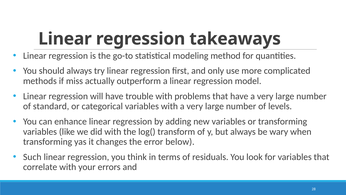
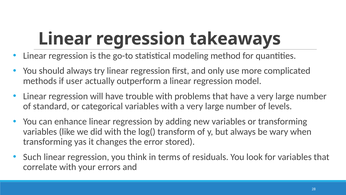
miss: miss -> user
below: below -> stored
